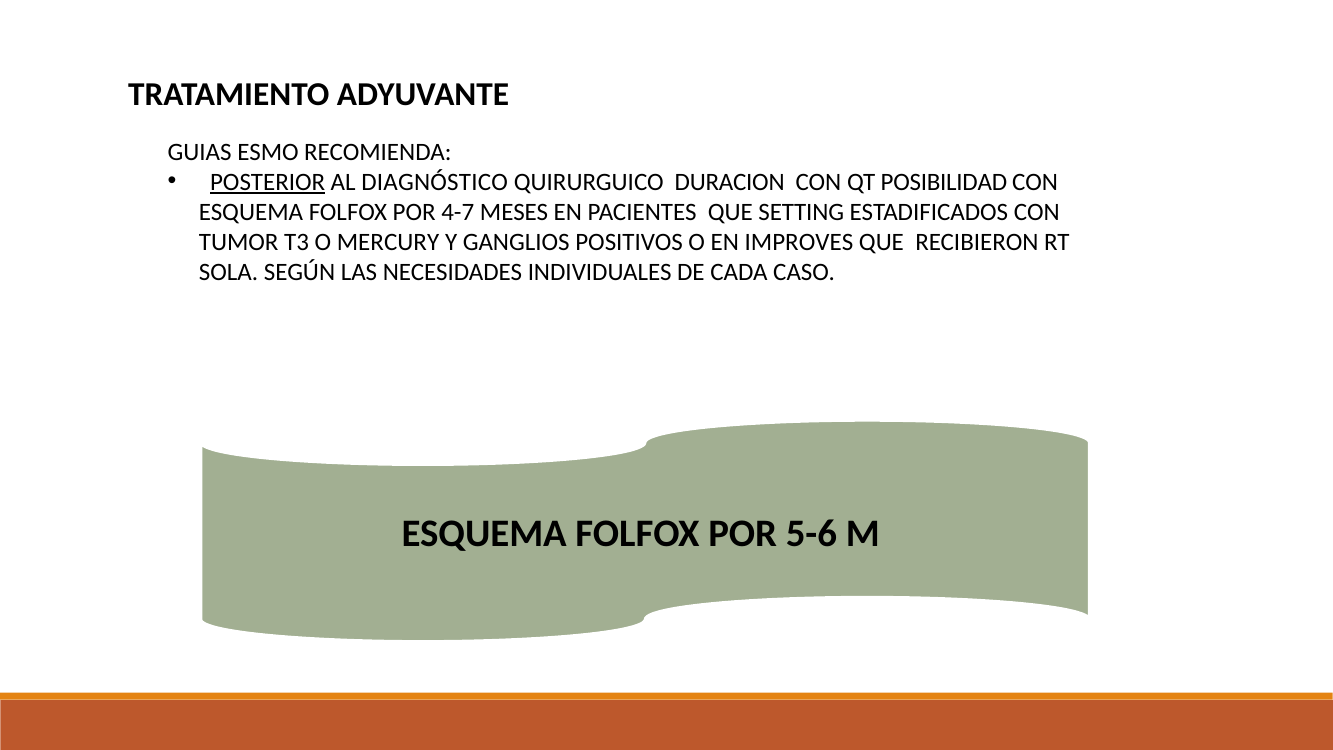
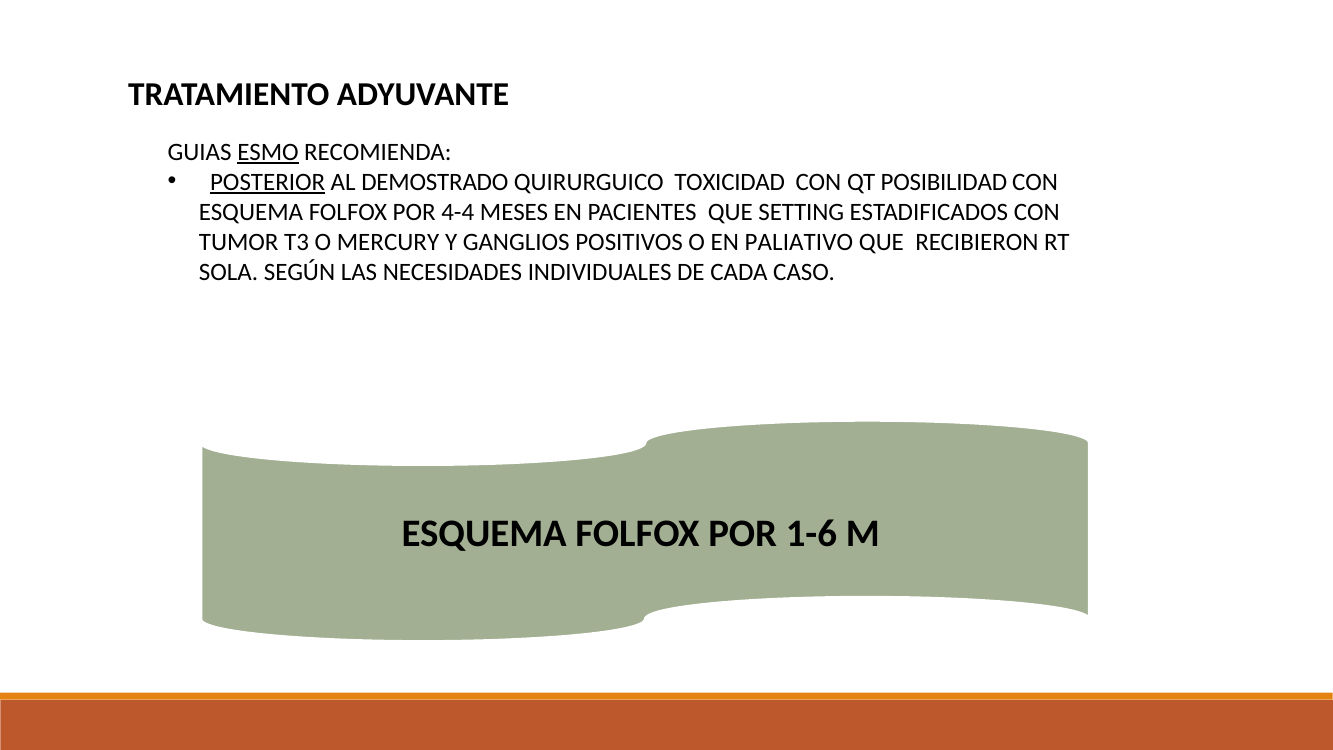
ESMO underline: none -> present
DIAGNÓSTICO: DIAGNÓSTICO -> DEMOSTRADO
DURACION: DURACION -> TOXICIDAD
4-7: 4-7 -> 4-4
IMPROVES: IMPROVES -> PALIATIVO
5-6: 5-6 -> 1-6
